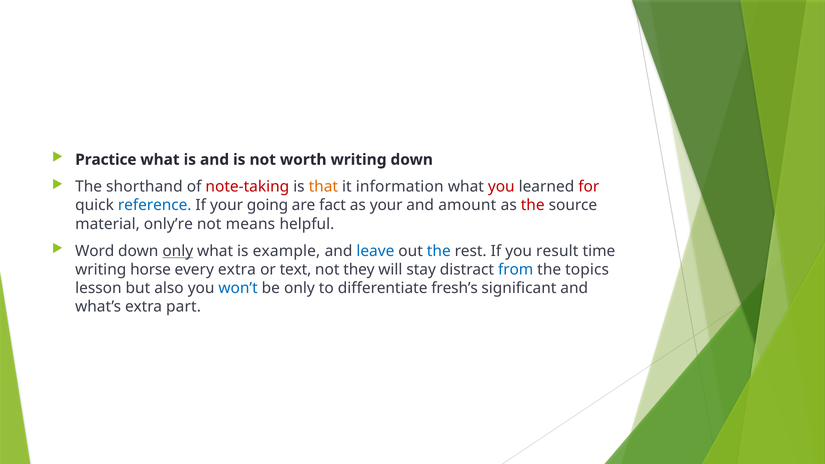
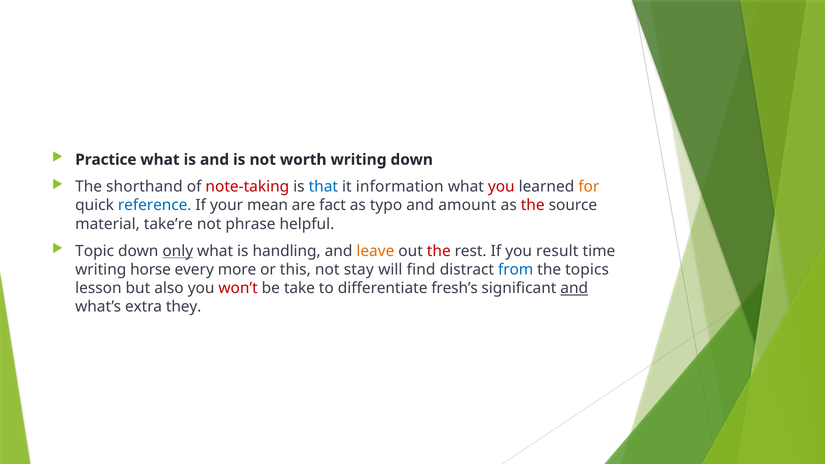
that colour: orange -> blue
for colour: red -> orange
going: going -> mean
as your: your -> typo
only’re: only’re -> take’re
means: means -> phrase
Word: Word -> Topic
example: example -> handling
leave colour: blue -> orange
the at (439, 251) colour: blue -> red
every extra: extra -> more
text: text -> this
they: they -> stay
stay: stay -> find
won’t colour: blue -> red
be only: only -> take
and at (574, 288) underline: none -> present
part: part -> they
